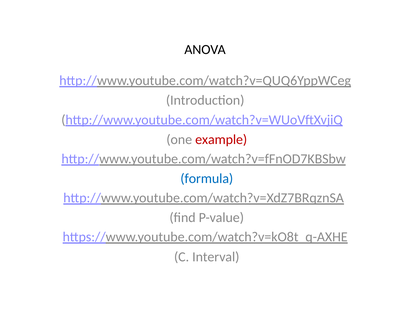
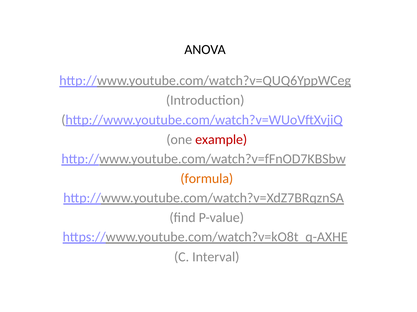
formula colour: blue -> orange
